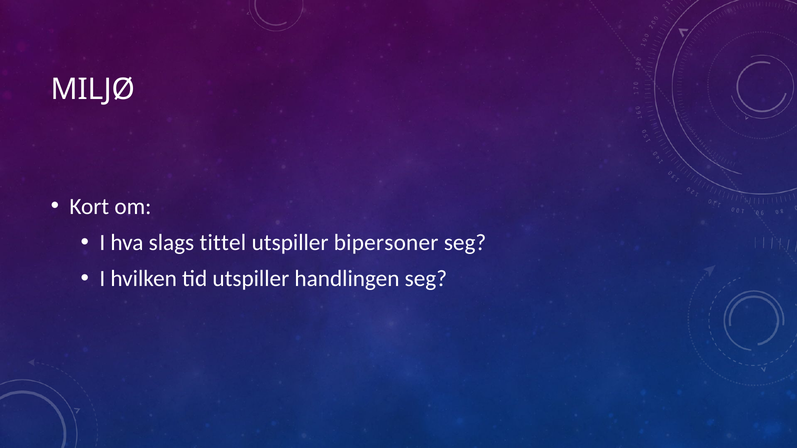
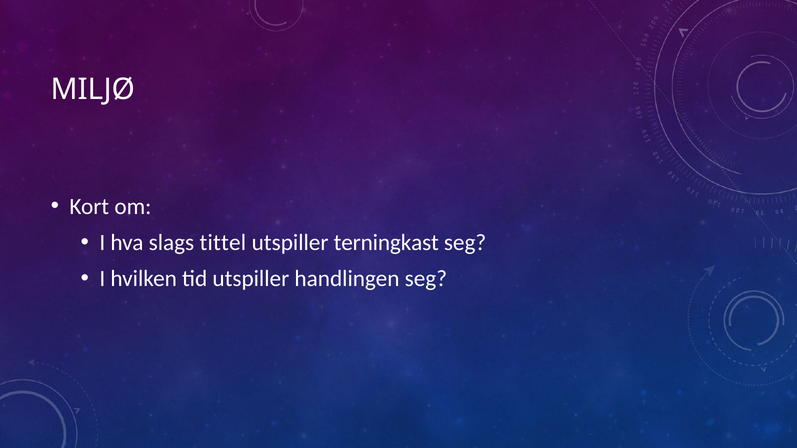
bipersoner: bipersoner -> terningkast
